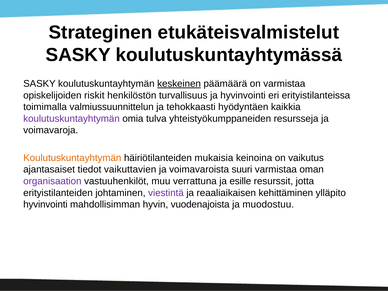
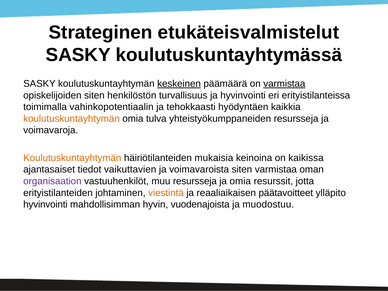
varmistaa at (284, 84) underline: none -> present
opiskelijoiden riskit: riskit -> siten
valmiussuunnittelun: valmiussuunnittelun -> vahinkopotentiaalin
koulutuskuntayhtymän at (71, 119) colour: purple -> orange
vaikutus: vaikutus -> kaikissa
voimavaroista suuri: suuri -> siten
muu verrattuna: verrattuna -> resursseja
ja esille: esille -> omia
viestintä colour: purple -> orange
kehittäminen: kehittäminen -> päätavoitteet
